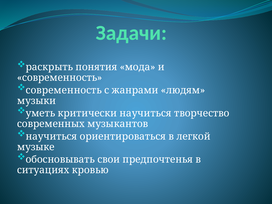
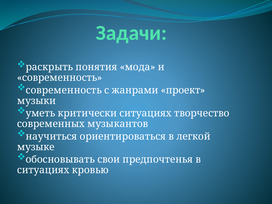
людям: людям -> проект
критически научиться: научиться -> ситуациях
